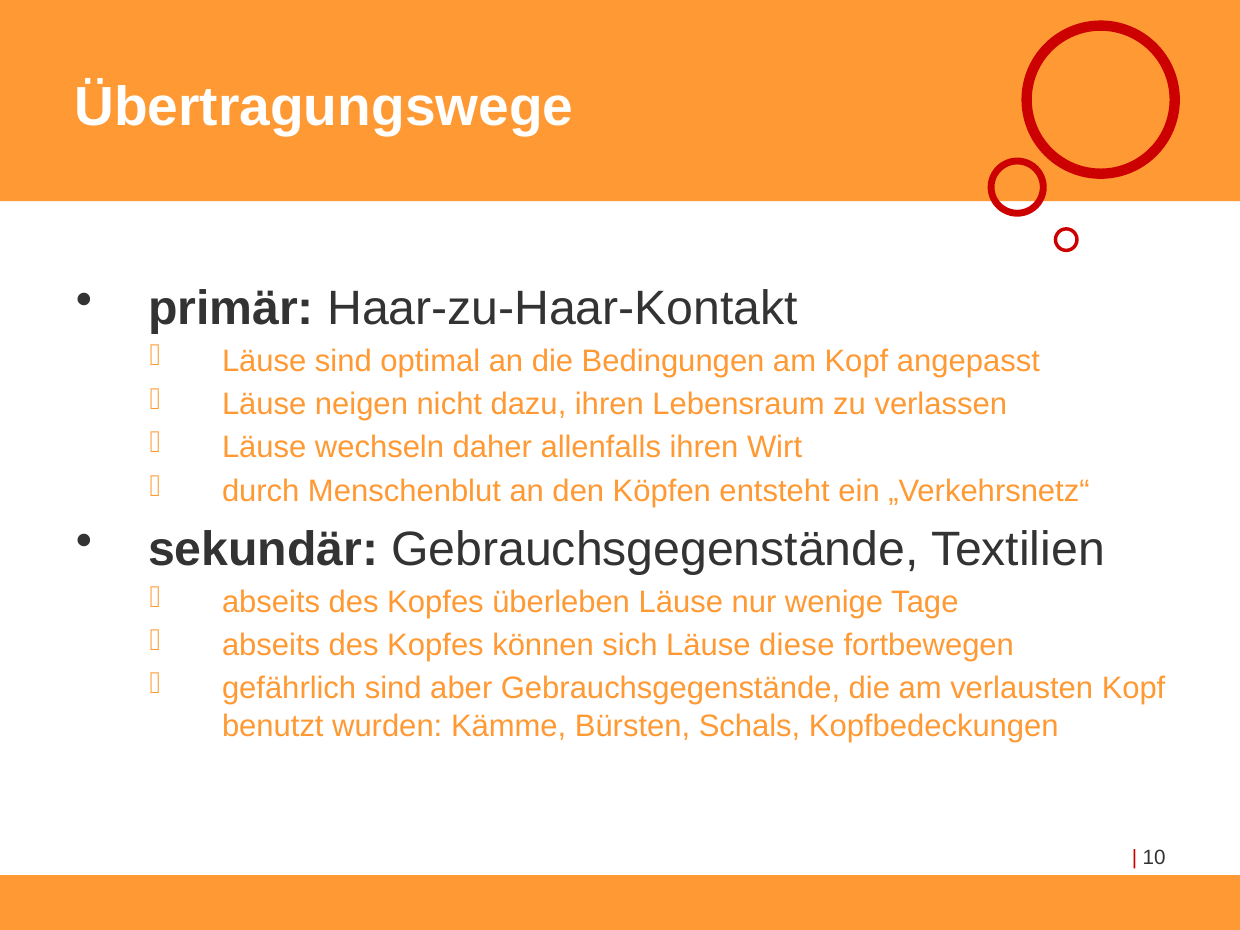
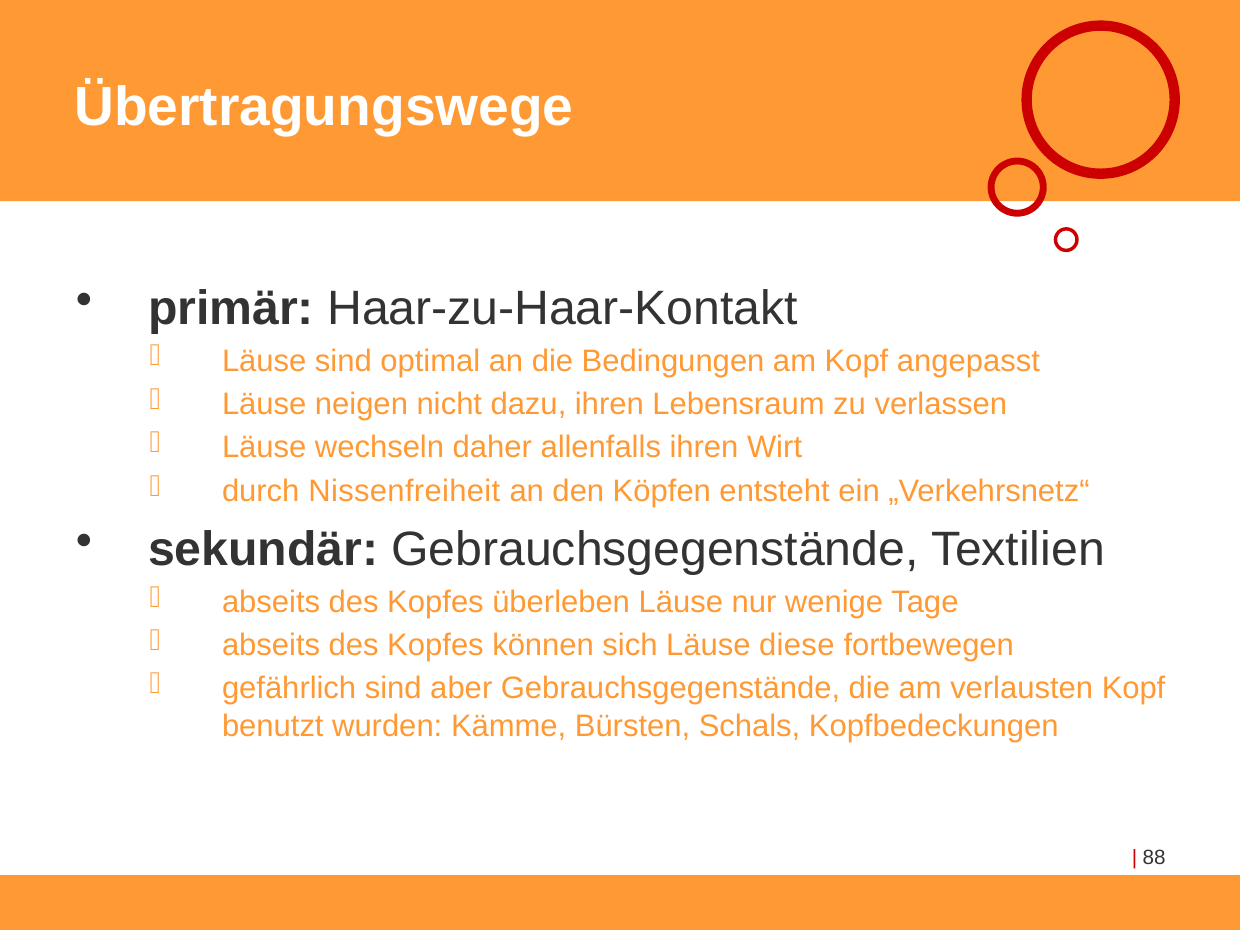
Menschenblut: Menschenblut -> Nissenfreiheit
10: 10 -> 88
